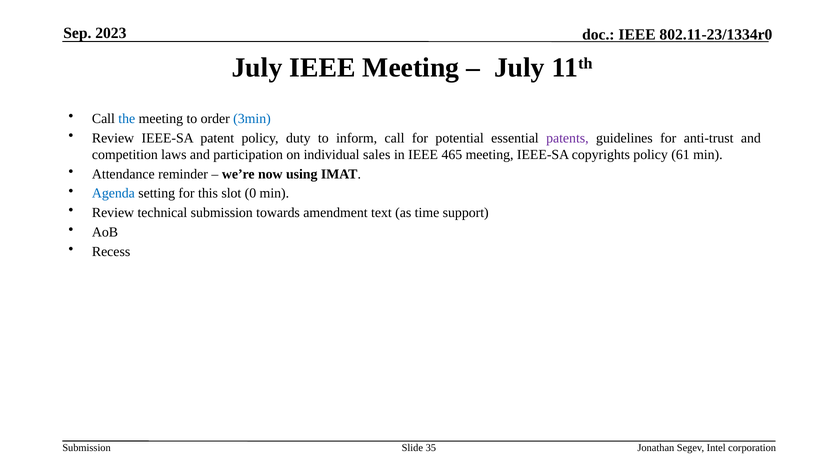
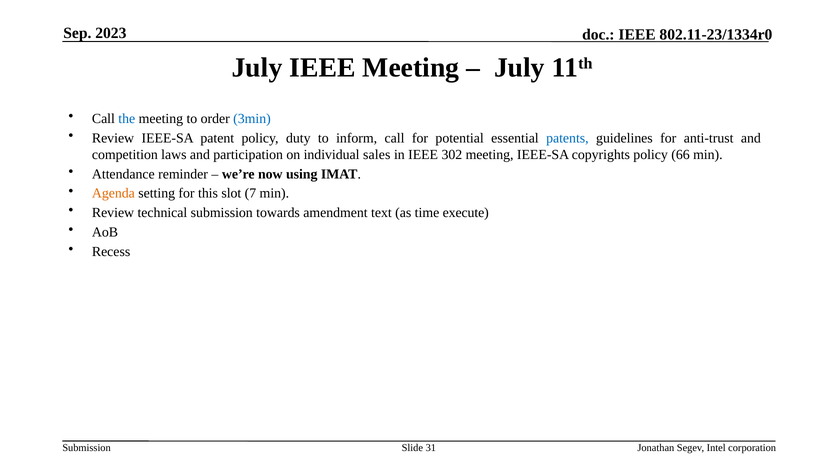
patents colour: purple -> blue
465: 465 -> 302
61: 61 -> 66
Agenda colour: blue -> orange
0: 0 -> 7
support: support -> execute
35: 35 -> 31
